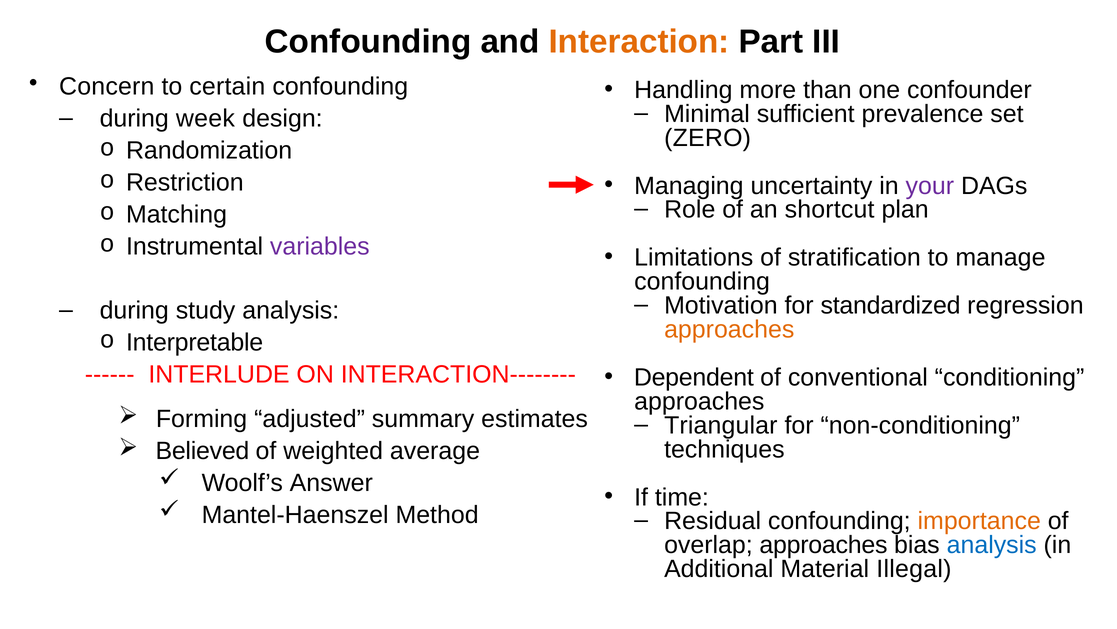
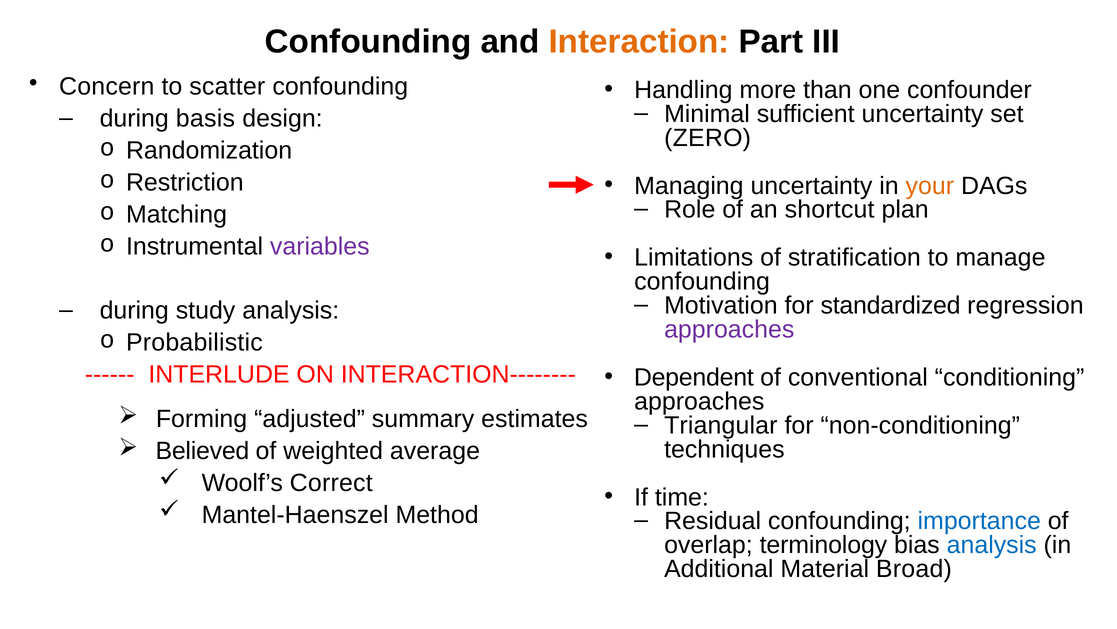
certain: certain -> scatter
sufficient prevalence: prevalence -> uncertainty
week: week -> basis
your colour: purple -> orange
approaches at (729, 329) colour: orange -> purple
Interpretable: Interpretable -> Probabilistic
Answer: Answer -> Correct
importance colour: orange -> blue
overlap approaches: approaches -> terminology
Illegal: Illegal -> Broad
